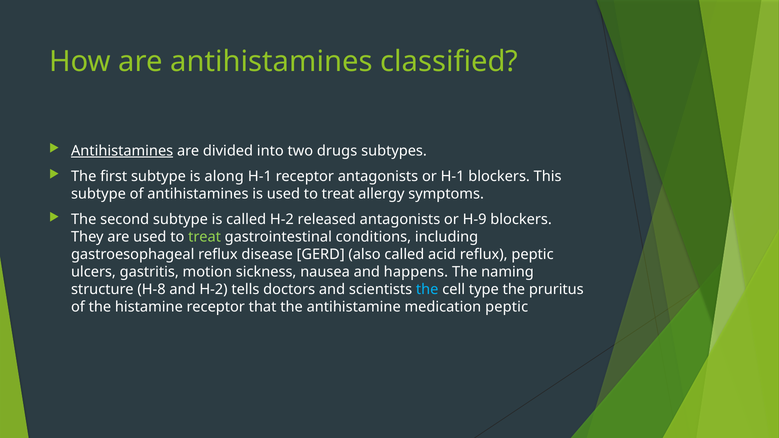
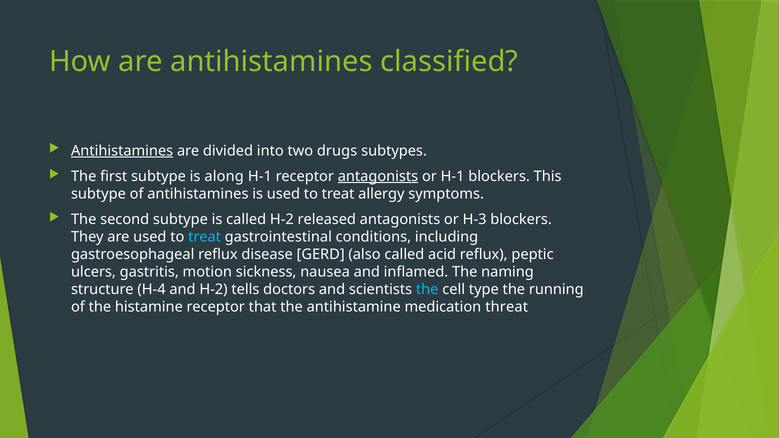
antagonists at (378, 176) underline: none -> present
H-9: H-9 -> H-3
treat at (205, 237) colour: light green -> light blue
happens: happens -> inflamed
H-8: H-8 -> H-4
pruritus: pruritus -> running
medication peptic: peptic -> threat
